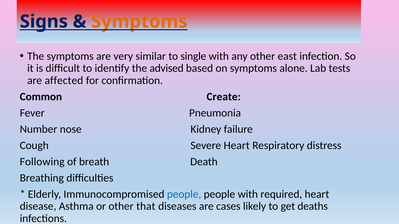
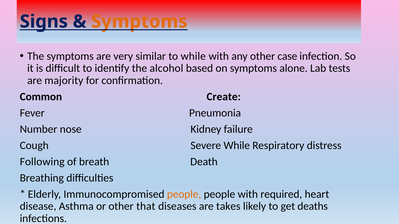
to single: single -> while
east: east -> case
advised: advised -> alcohol
affected: affected -> majority
Severe Heart: Heart -> While
people at (184, 195) colour: blue -> orange
cases: cases -> takes
